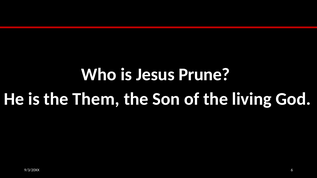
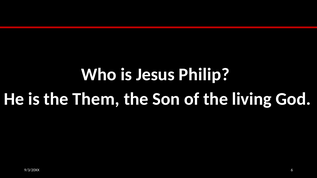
Prune: Prune -> Philip
